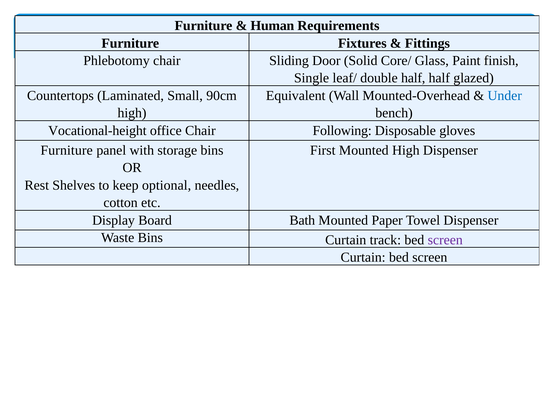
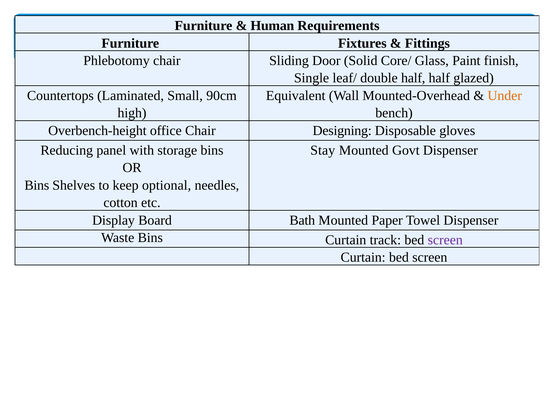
Under colour: blue -> orange
Vocational-height: Vocational-height -> Overbench-height
Following: Following -> Designing
Furniture at (67, 150): Furniture -> Reducing
First: First -> Stay
Mounted High: High -> Govt
Rest at (37, 185): Rest -> Bins
